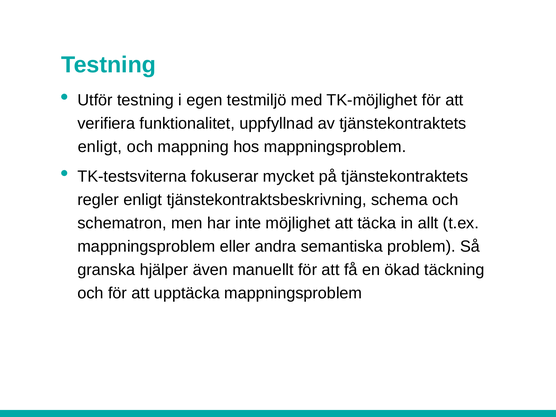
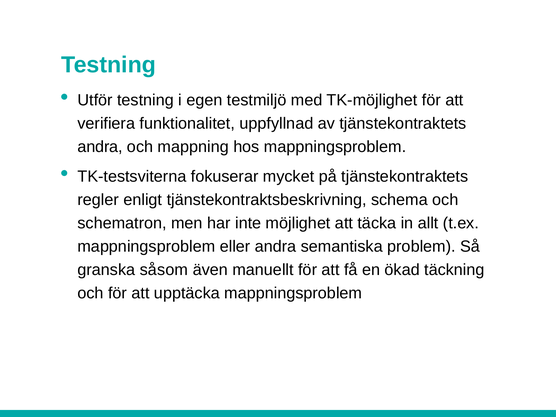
enligt at (100, 147): enligt -> andra
hjälper: hjälper -> såsom
